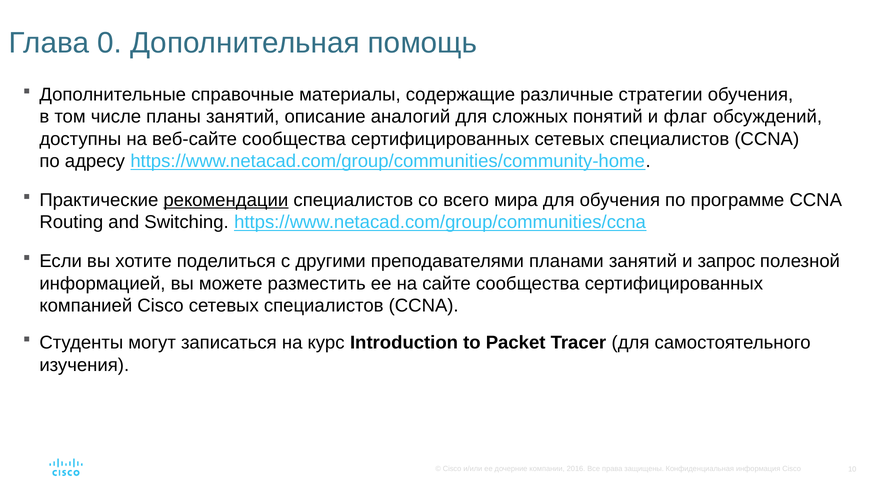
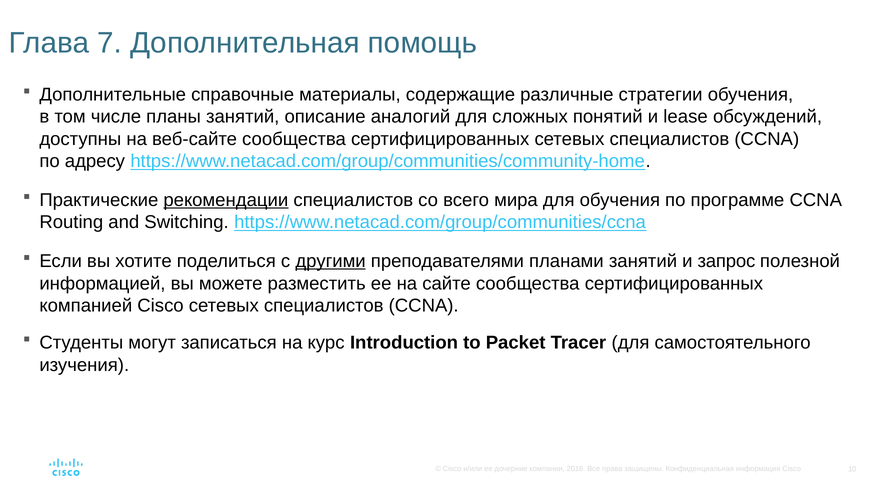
0: 0 -> 7
флаг: флаг -> lease
другими underline: none -> present
